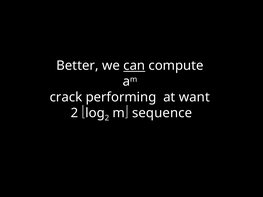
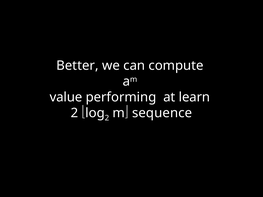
can underline: present -> none
crack: crack -> value
want: want -> learn
